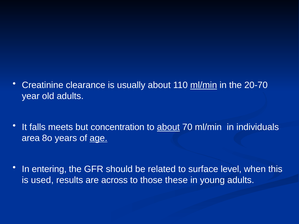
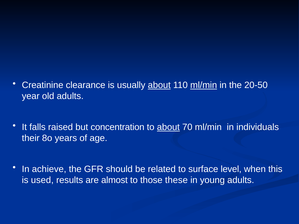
about at (159, 85) underline: none -> present
20-70: 20-70 -> 20-50
meets: meets -> raised
area: area -> their
age underline: present -> none
entering: entering -> achieve
across: across -> almost
